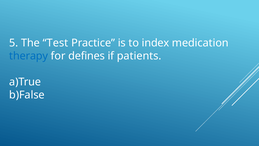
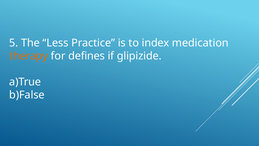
Test: Test -> Less
therapy colour: blue -> orange
patients: patients -> glipizide
